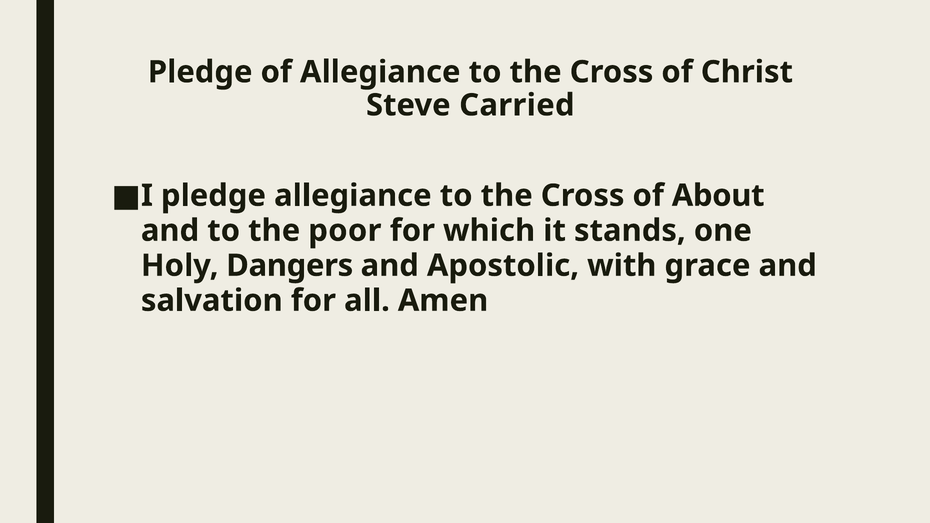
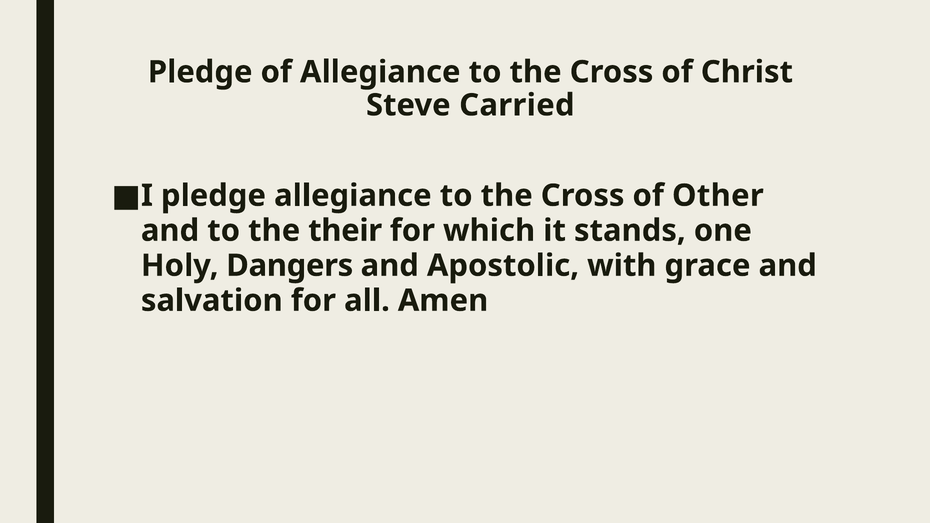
About: About -> Other
poor: poor -> their
